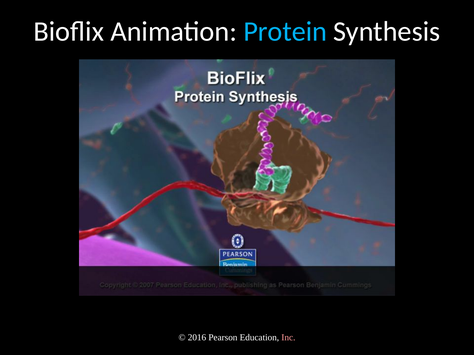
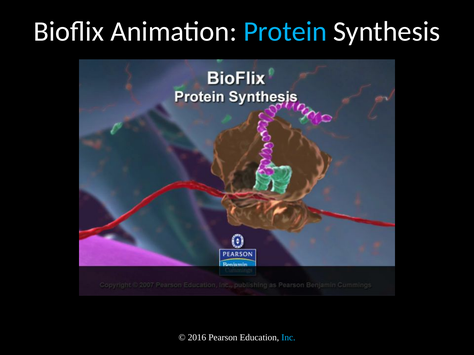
Inc colour: pink -> light blue
